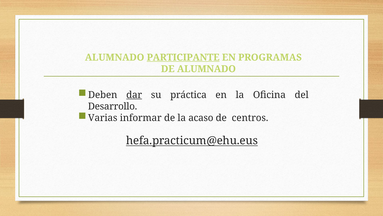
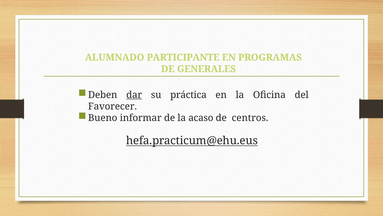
PARTICIPANTE underline: present -> none
DE ALUMNADO: ALUMNADO -> GENERALES
Desarrollo: Desarrollo -> Favorecer
Varias: Varias -> Bueno
